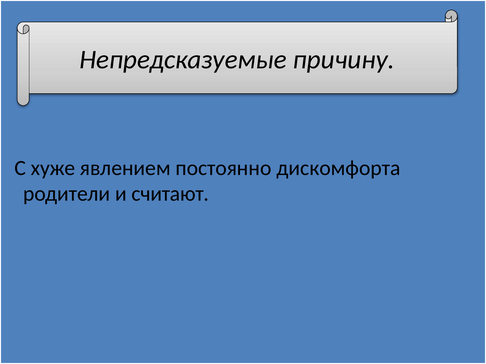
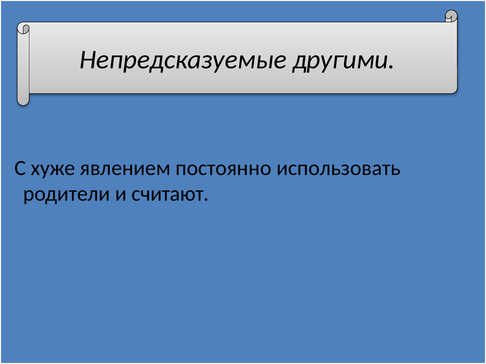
причину: причину -> другими
дискомфорта: дискомфорта -> использовать
